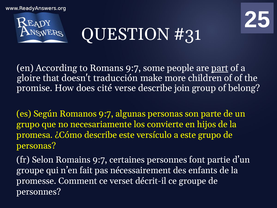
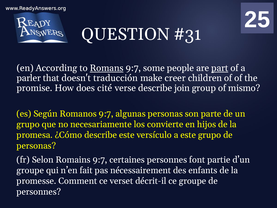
Romans underline: none -> present
gloire: gloire -> parler
more: more -> creer
belong: belong -> mismo
